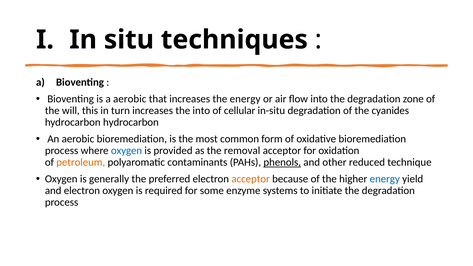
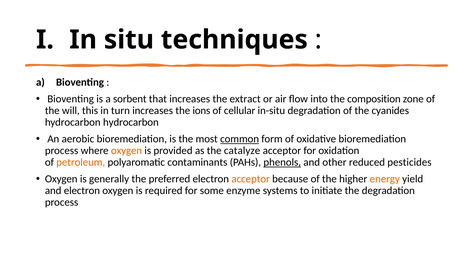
a aerobic: aerobic -> sorbent
the energy: energy -> extract
into the degradation: degradation -> composition
the into: into -> ions
common underline: none -> present
oxygen at (126, 151) colour: blue -> orange
removal: removal -> catalyze
technique: technique -> pesticides
energy at (385, 179) colour: blue -> orange
